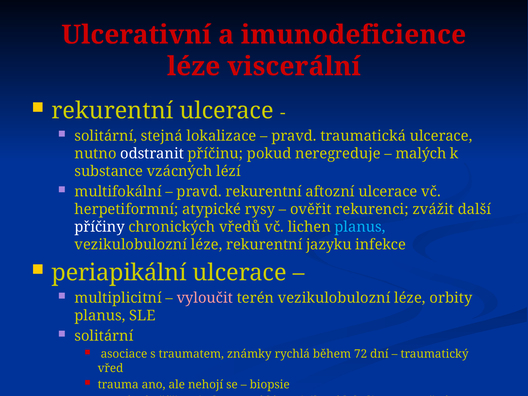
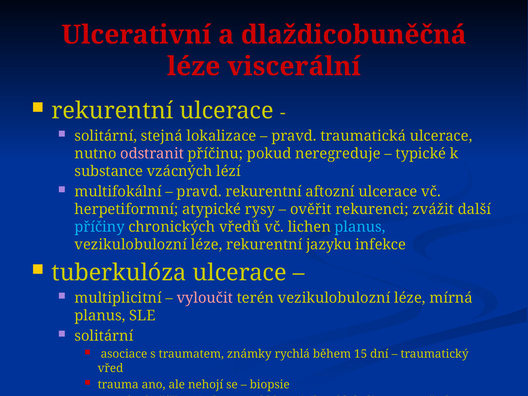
imunodeficience: imunodeficience -> dlaždicobuněčná
odstranit colour: white -> pink
malých: malých -> typické
příčiny colour: white -> light blue
periapikální: periapikální -> tuberkulóza
orbity: orbity -> mírná
72: 72 -> 15
